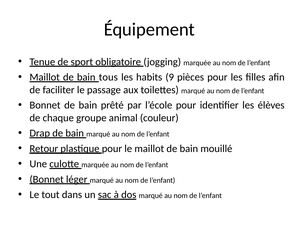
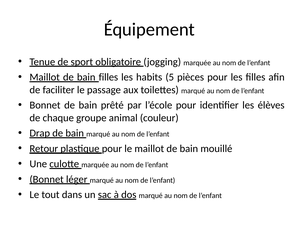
bain tous: tous -> filles
9: 9 -> 5
